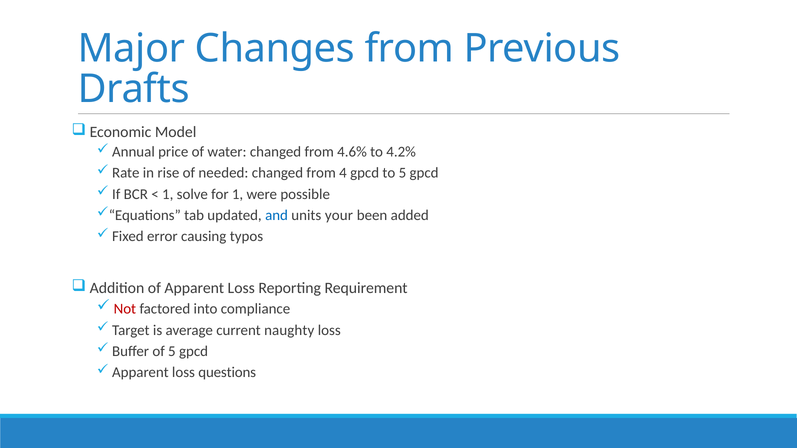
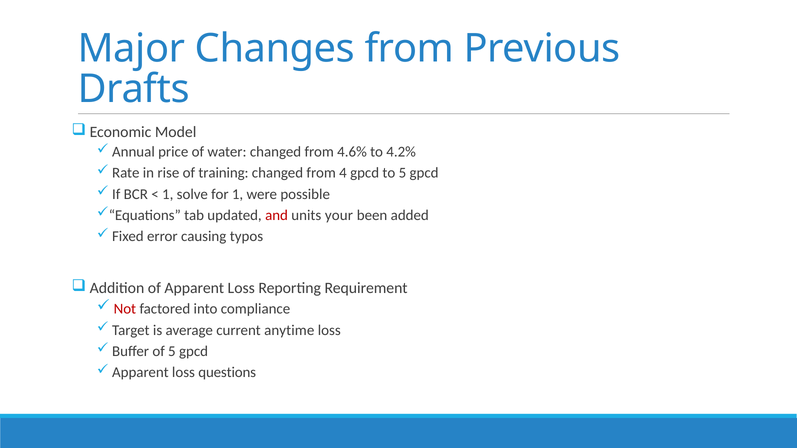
needed: needed -> training
and colour: blue -> red
naughty: naughty -> anytime
